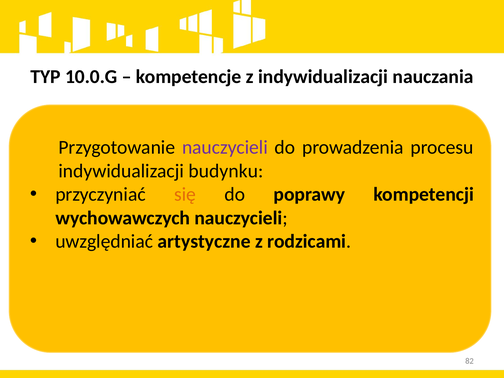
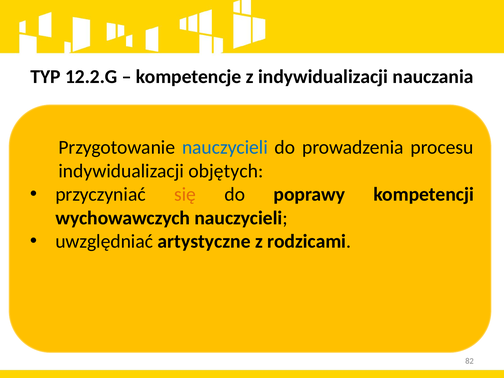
10.0.G: 10.0.G -> 12.2.G
nauczycieli at (225, 147) colour: purple -> blue
budynku: budynku -> objętych
